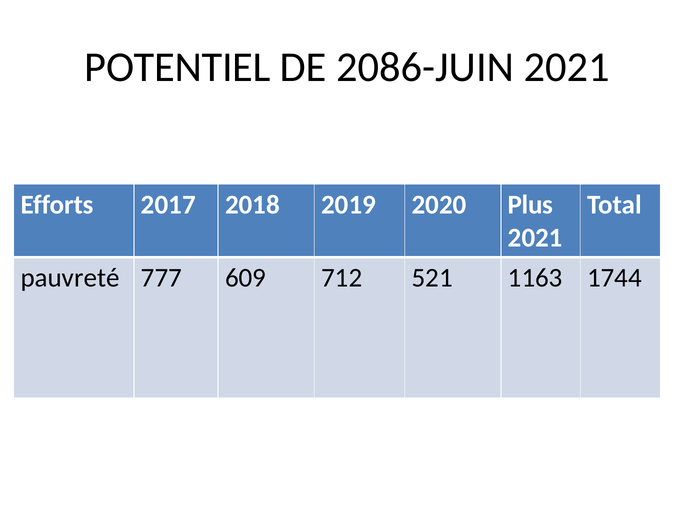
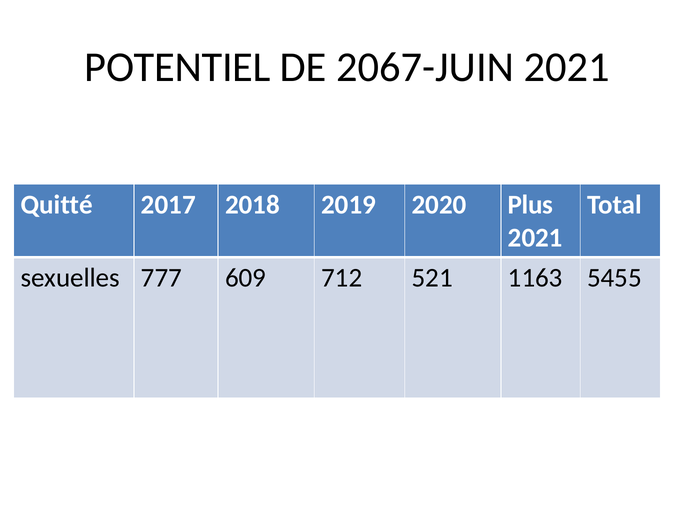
2086-JUIN: 2086-JUIN -> 2067-JUIN
Efforts: Efforts -> Quitté
pauvreté: pauvreté -> sexuelles
1744: 1744 -> 5455
